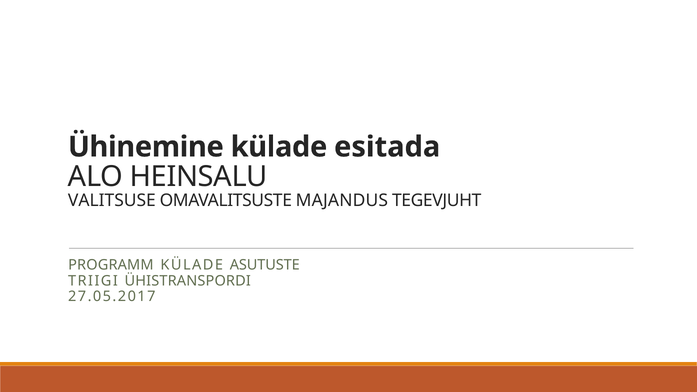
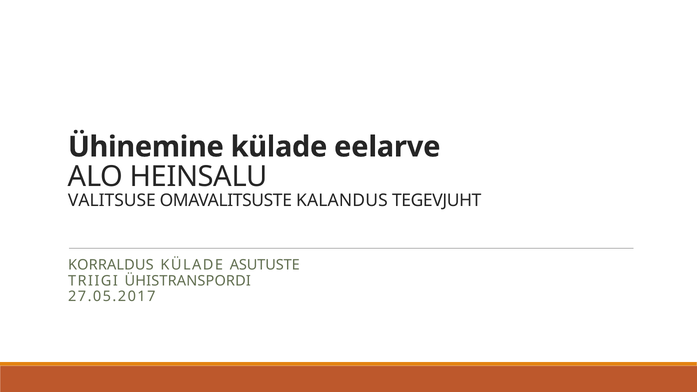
esitada: esitada -> eelarve
MAJANDUS: MAJANDUS -> KALANDUS
PROGRAMM: PROGRAMM -> KORRALDUS
